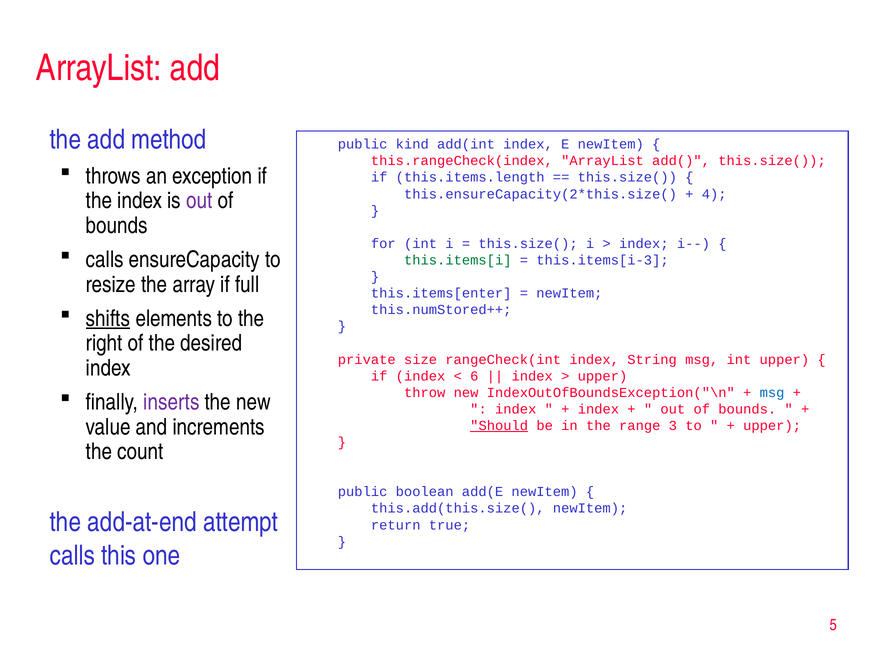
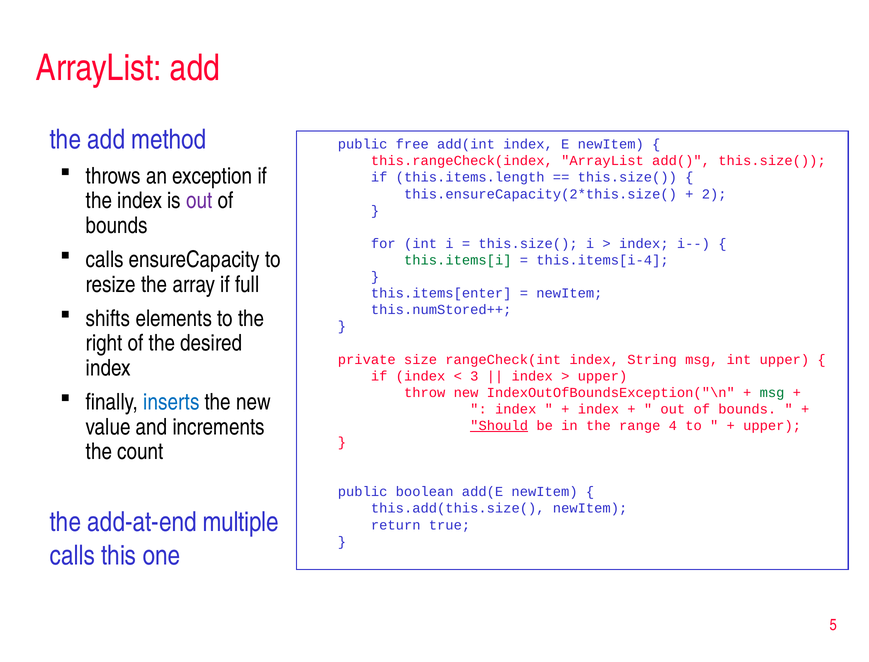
kind: kind -> free
4: 4 -> 2
this.items[i-3: this.items[i-3 -> this.items[i-4
shifts underline: present -> none
6: 6 -> 3
msg at (772, 393) colour: blue -> green
inserts colour: purple -> blue
3: 3 -> 4
attempt: attempt -> multiple
